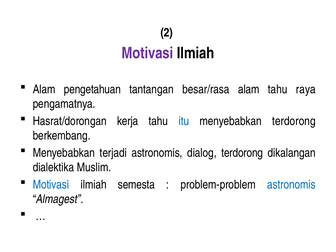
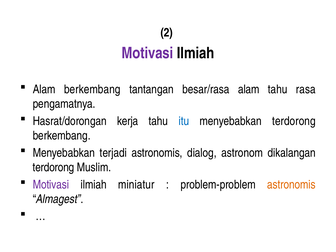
Alam pengetahuan: pengetahuan -> berkembang
raya: raya -> rasa
dialog terdorong: terdorong -> astronom
dialektika at (53, 167): dialektika -> terdorong
Motivasi at (51, 185) colour: blue -> purple
semesta: semesta -> miniatur
astronomis at (291, 185) colour: blue -> orange
